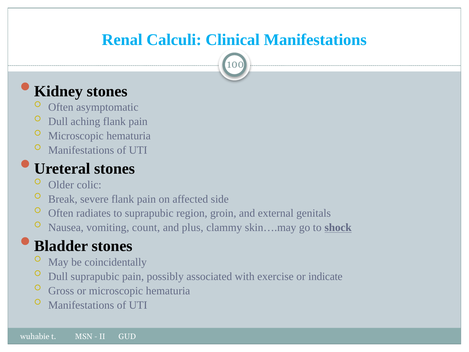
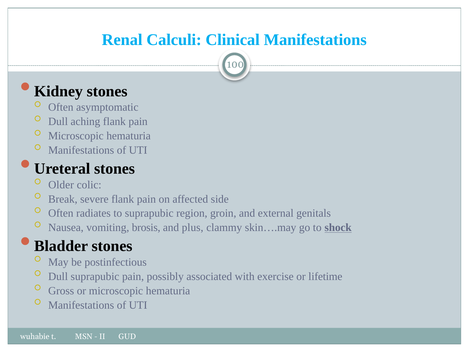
count: count -> brosis
coincidentally: coincidentally -> postinfectious
indicate: indicate -> lifetime
